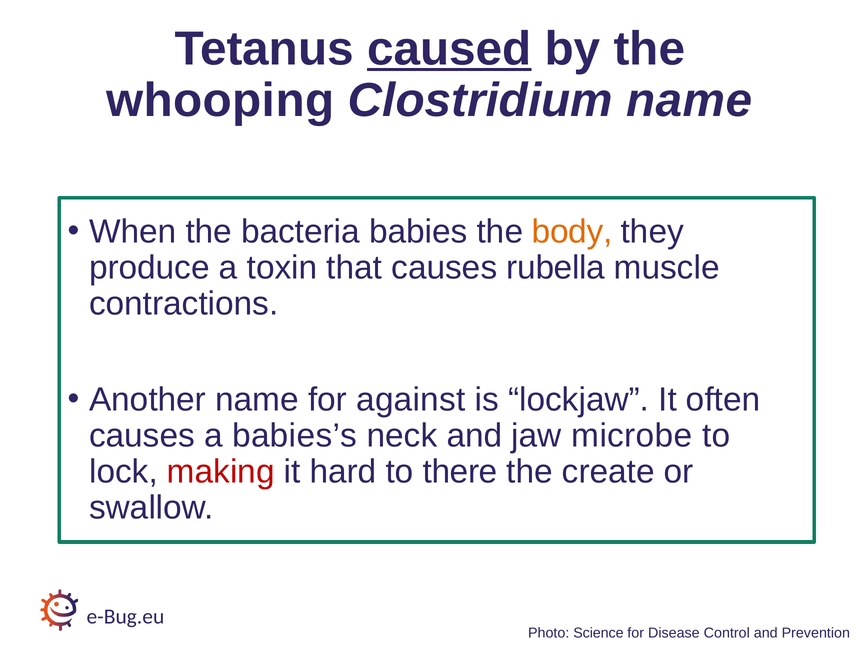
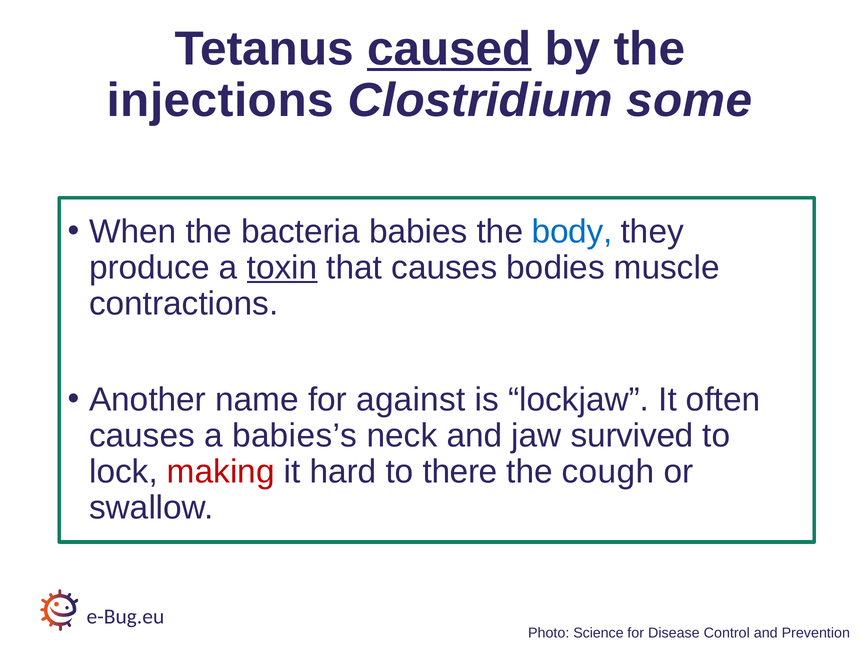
whooping: whooping -> injections
Clostridium name: name -> some
body colour: orange -> blue
toxin underline: none -> present
rubella: rubella -> bodies
microbe: microbe -> survived
create: create -> cough
